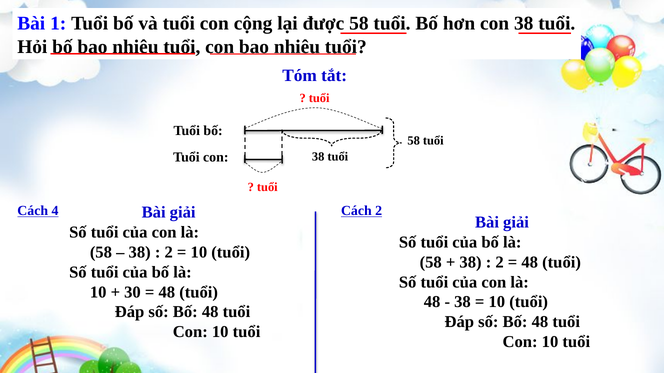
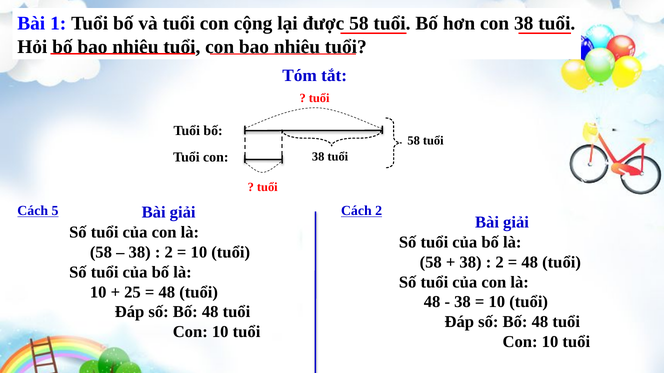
4: 4 -> 5
30: 30 -> 25
